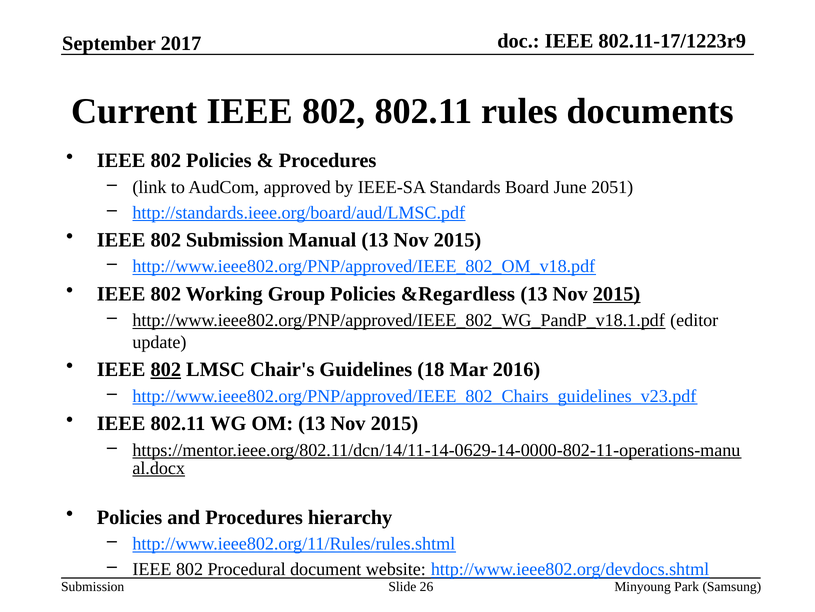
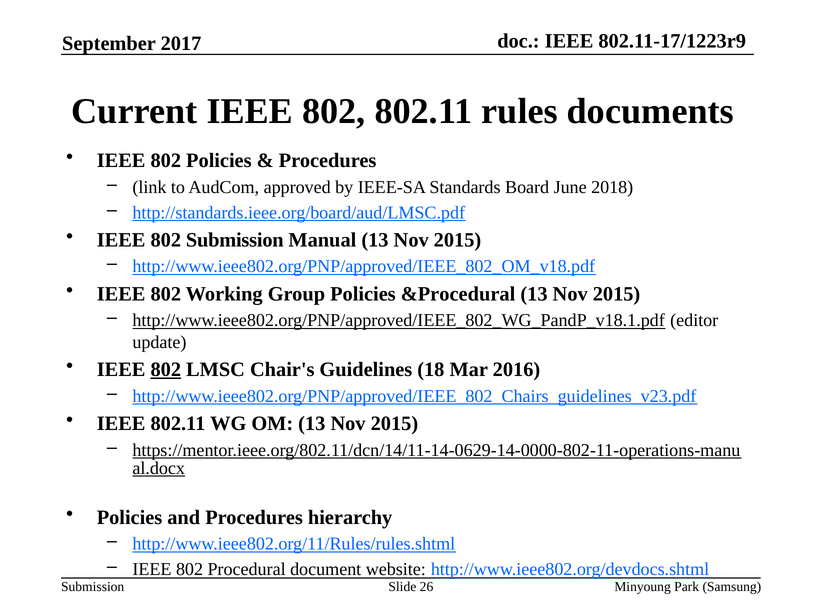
2051: 2051 -> 2018
&Regardless: &Regardless -> &Procedural
2015 at (617, 293) underline: present -> none
